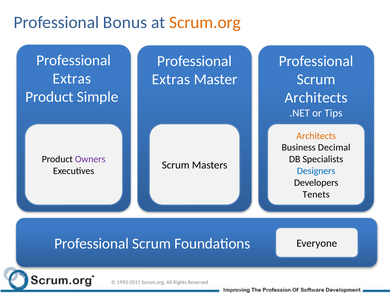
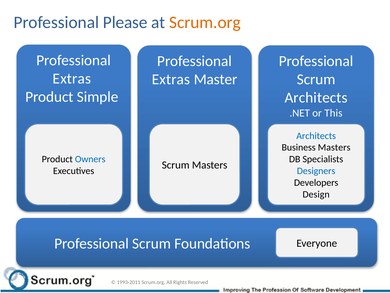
Bonus: Bonus -> Please
Tips: Tips -> This
Architects at (316, 136) colour: orange -> blue
Business Decimal: Decimal -> Masters
Owners colour: purple -> blue
Tenets: Tenets -> Design
